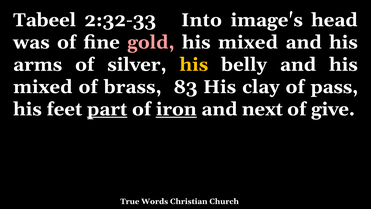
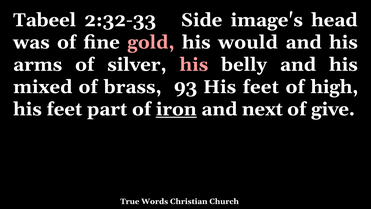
Into: Into -> Side
mixed at (248, 42): mixed -> would
his at (194, 65) colour: yellow -> pink
83: 83 -> 93
clay at (261, 87): clay -> feet
pass: pass -> high
part underline: present -> none
